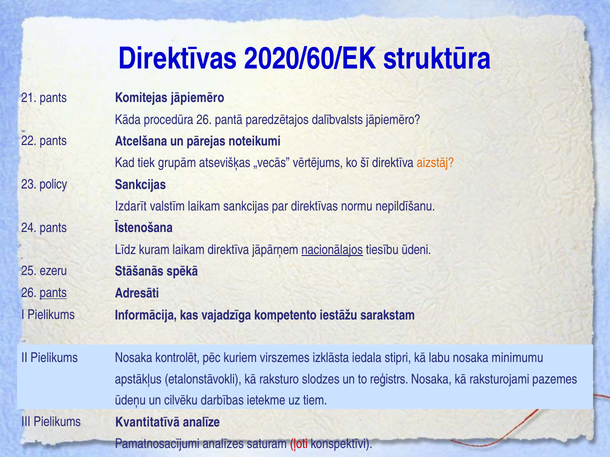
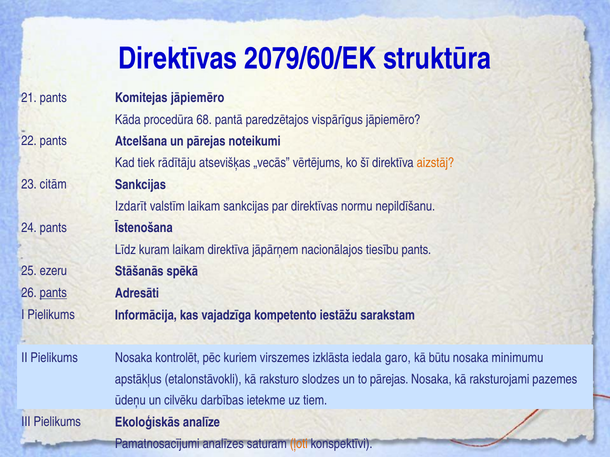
2020/60/EK: 2020/60/EK -> 2079/60/EK
procedūra 26: 26 -> 68
dalībvalsts: dalībvalsts -> vispārīgus
grupām: grupām -> rādītāju
policy: policy -> citām
nacionālajos underline: present -> none
tiesību ūdeni: ūdeni -> pants
stipri: stipri -> garo
labu: labu -> būtu
to reģistrs: reģistrs -> pārejas
Kvantitatīvā: Kvantitatīvā -> Ekoloģiskās
ļoti colour: red -> orange
